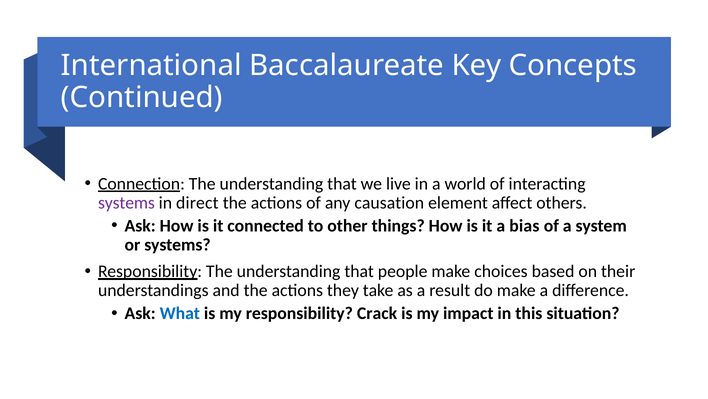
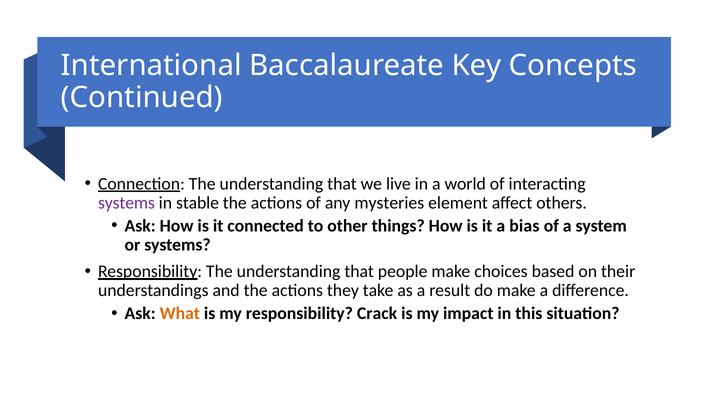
direct: direct -> stable
causation: causation -> mysteries
What colour: blue -> orange
